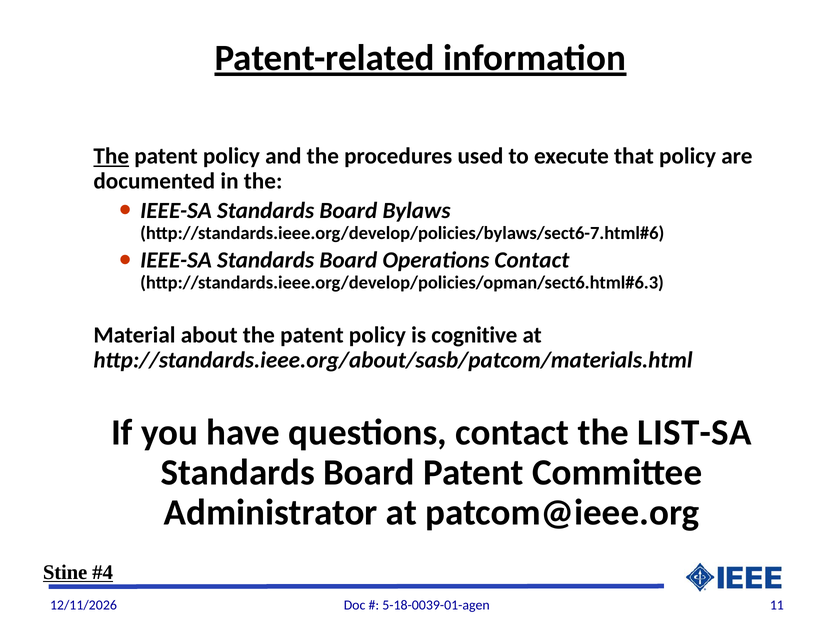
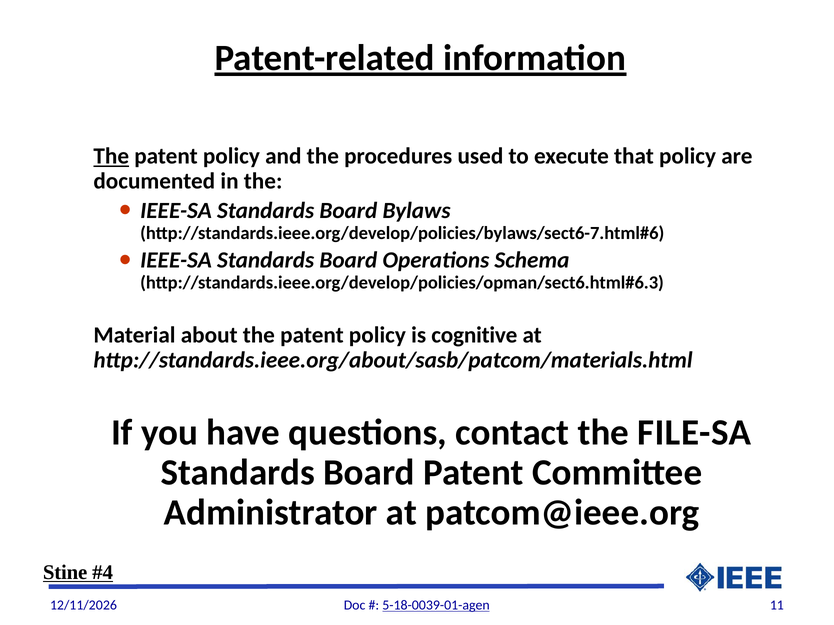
Operations Contact: Contact -> Schema
LIST-SA: LIST-SA -> FILE-SA
5-18-0039-01-agen underline: none -> present
